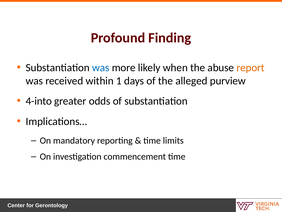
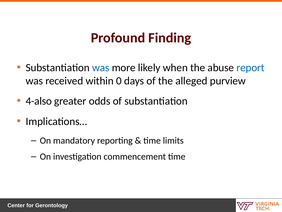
report colour: orange -> blue
1: 1 -> 0
4-into: 4-into -> 4-also
